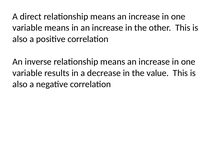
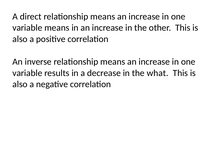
value: value -> what
